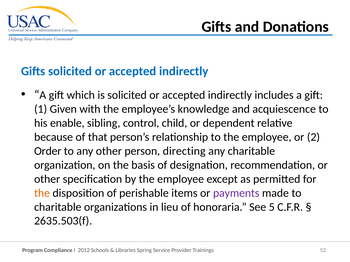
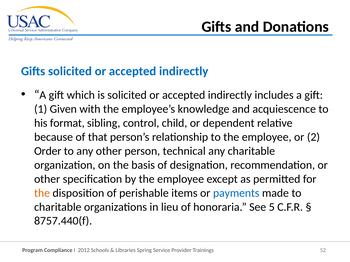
enable: enable -> format
directing: directing -> technical
payments colour: purple -> blue
2635.503(f: 2635.503(f -> 8757.440(f
